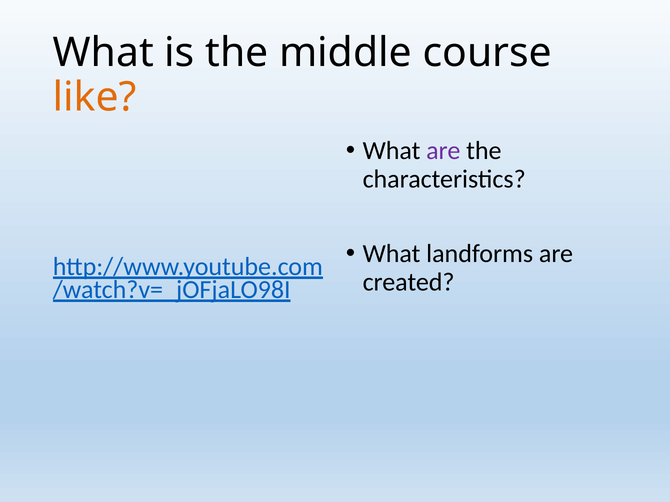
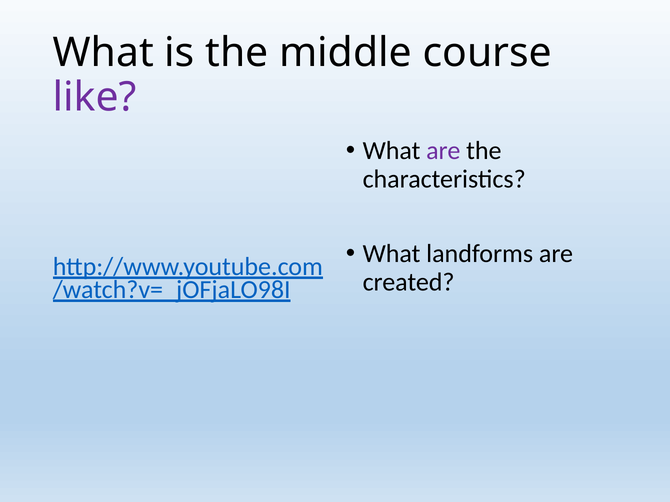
like colour: orange -> purple
